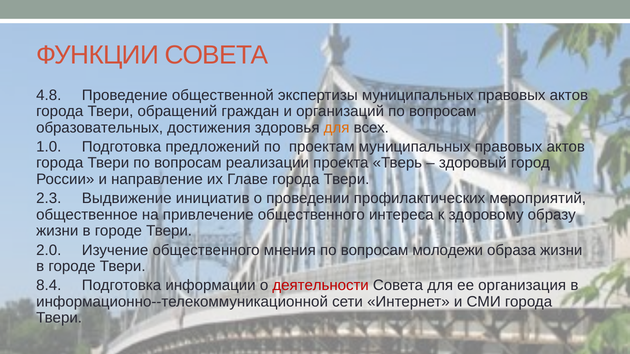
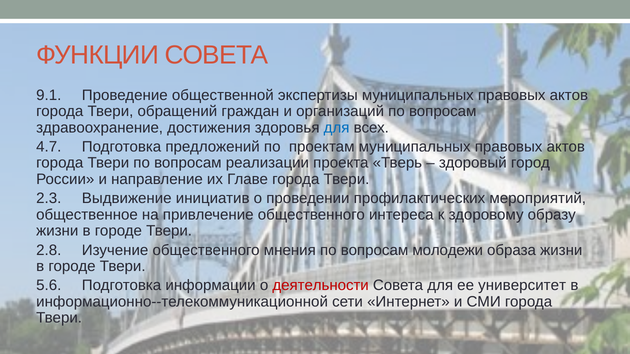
4.8: 4.8 -> 9.1
образовательных: образовательных -> здравоохранение
для at (337, 128) colour: orange -> blue
1.0: 1.0 -> 4.7
2.0: 2.0 -> 2.8
8.4: 8.4 -> 5.6
организация: организация -> университет
